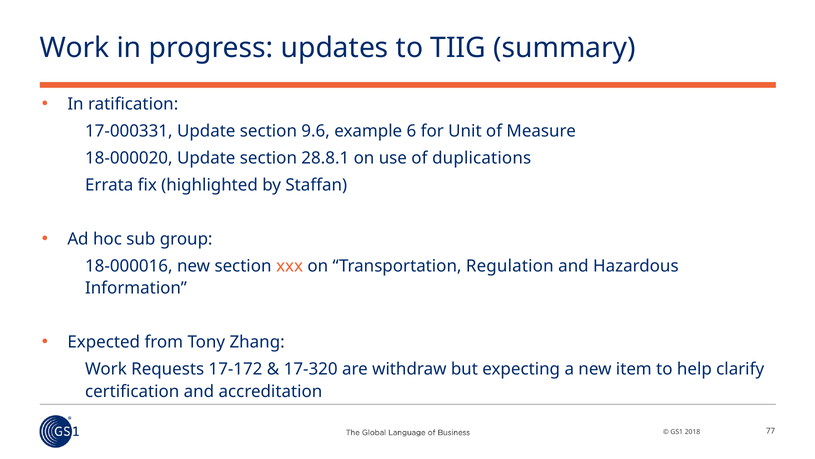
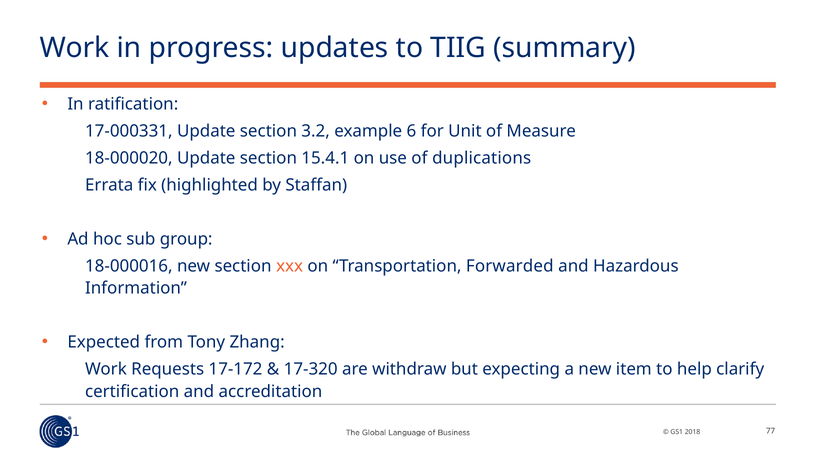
9.6: 9.6 -> 3.2
28.8.1: 28.8.1 -> 15.4.1
Regulation: Regulation -> Forwarded
